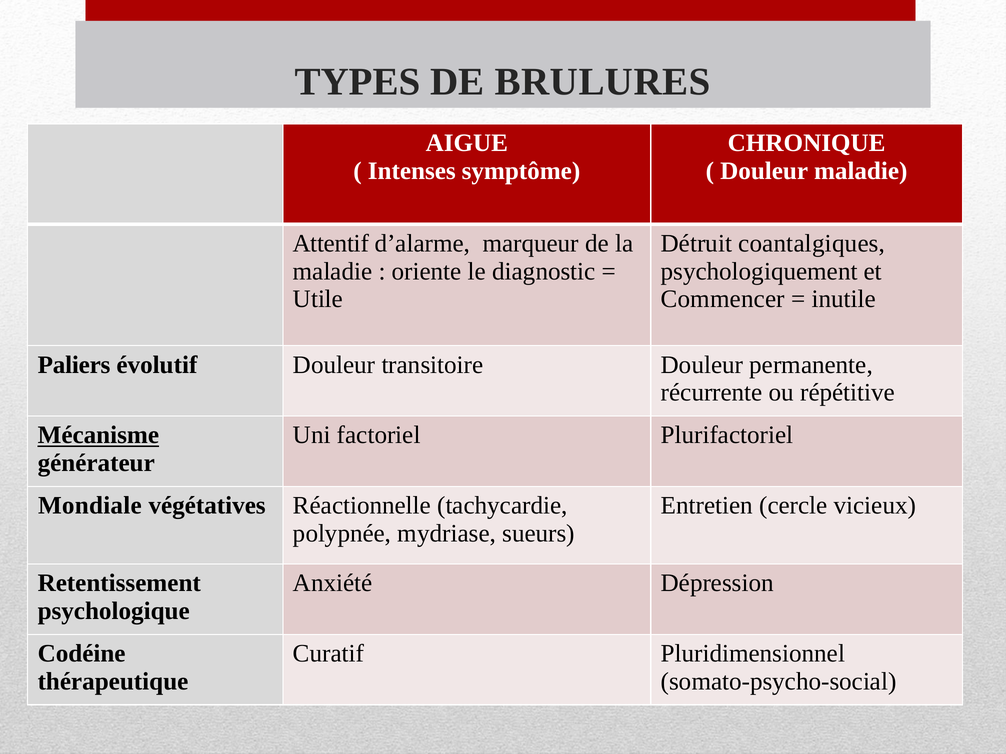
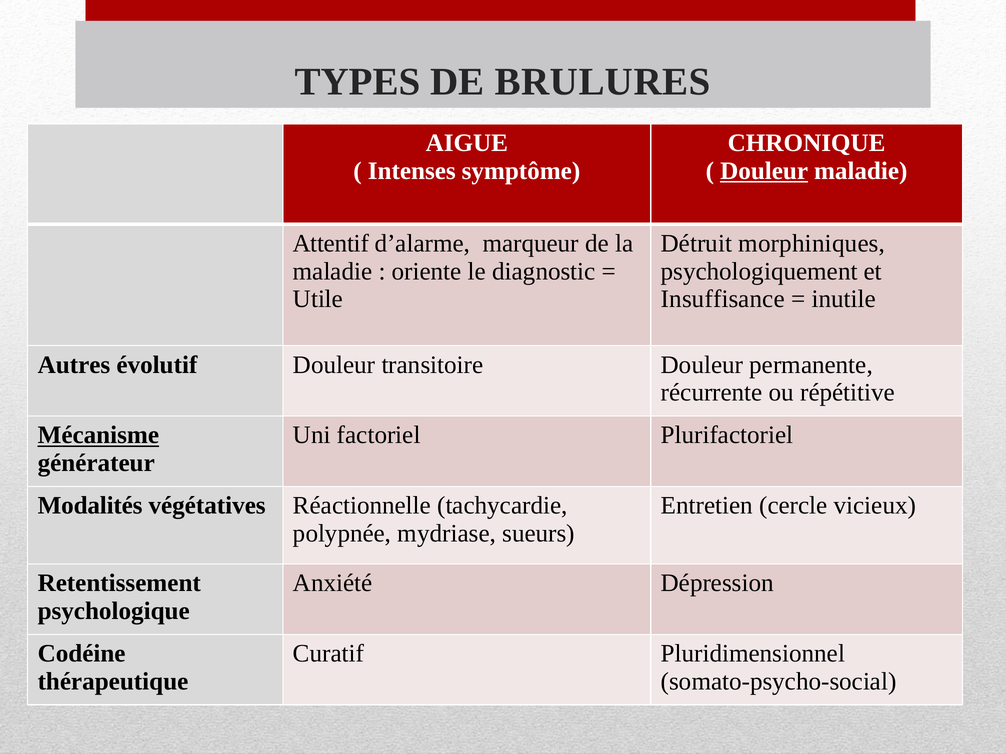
Douleur at (764, 171) underline: none -> present
coantalgiques: coantalgiques -> morphiniques
Commencer: Commencer -> Insuffisance
Paliers: Paliers -> Autres
Mondiale: Mondiale -> Modalités
